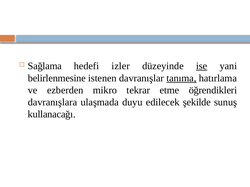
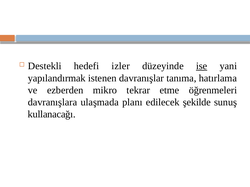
Sağlama: Sağlama -> Destekli
belirlenmesine: belirlenmesine -> yapılandırmak
tanıma underline: present -> none
öğrendikleri: öğrendikleri -> öğrenmeleri
duyu: duyu -> planı
